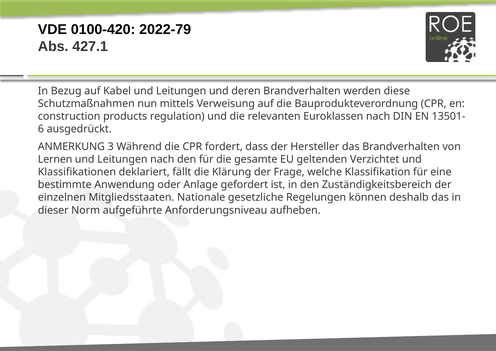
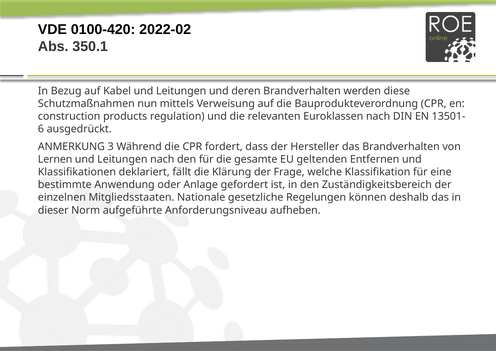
2022-79: 2022-79 -> 2022-02
427.1: 427.1 -> 350.1
Verzichtet: Verzichtet -> Entfernen
